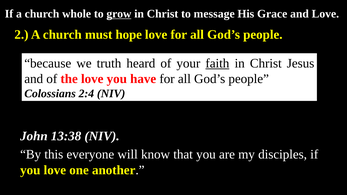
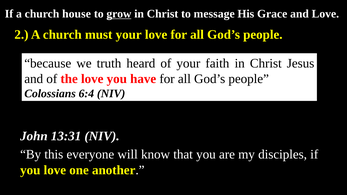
whole: whole -> house
must hope: hope -> your
faith underline: present -> none
2:4: 2:4 -> 6:4
13:38: 13:38 -> 13:31
